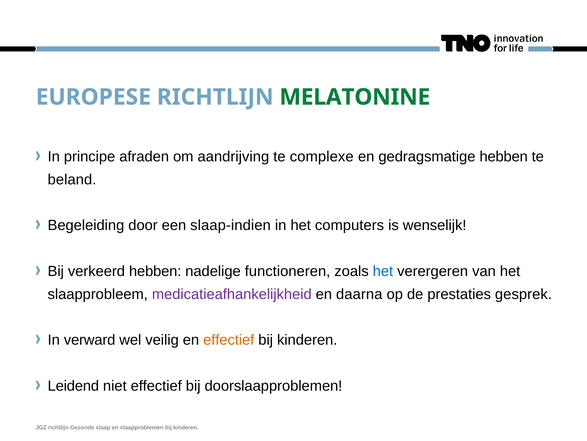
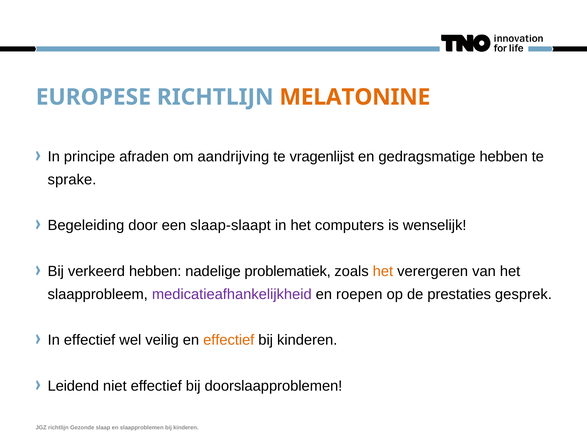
MELATONINE colour: green -> orange
complexe: complexe -> vragenlijst
beland: beland -> sprake
slaap-indien: slaap-indien -> slaap-slaapt
functioneren: functioneren -> problematiek
het at (383, 271) colour: blue -> orange
daarna: daarna -> roepen
In verward: verward -> effectief
